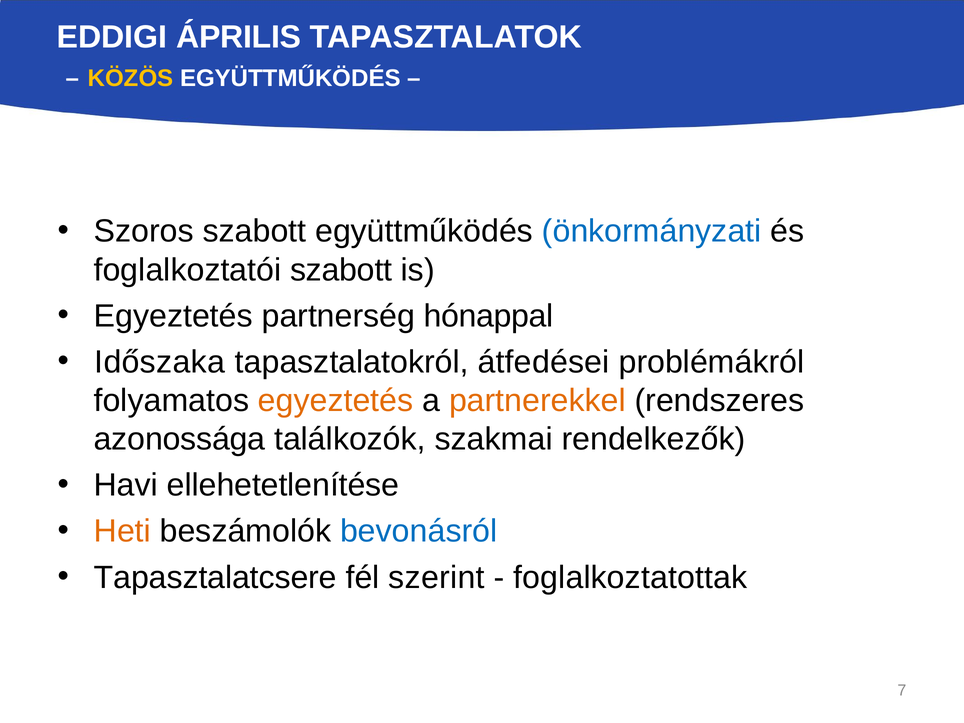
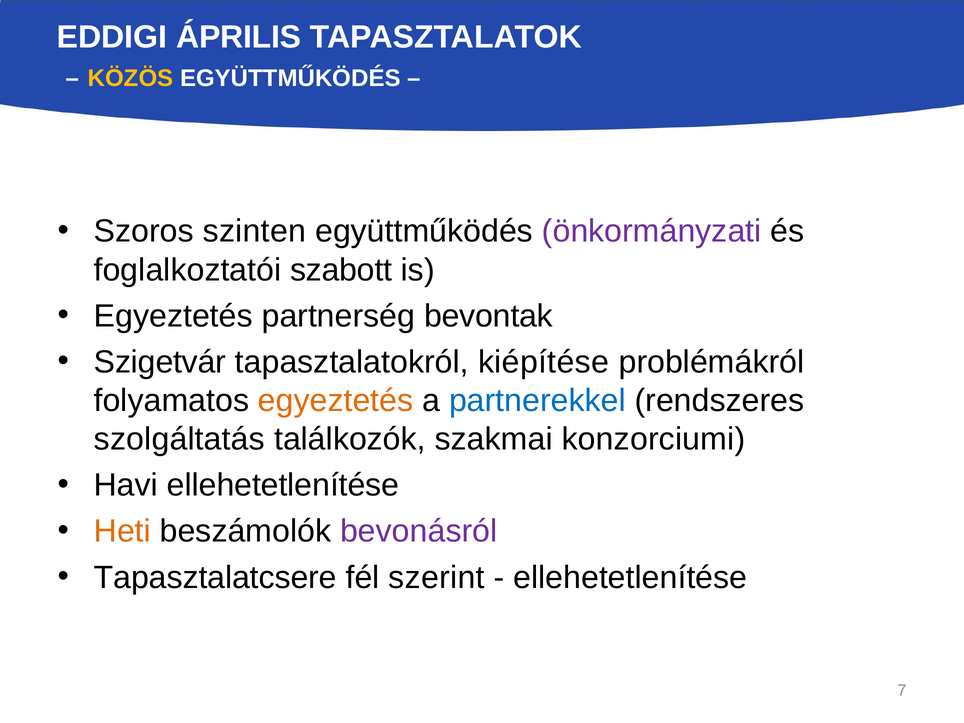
Szoros szabott: szabott -> szinten
önkormányzati colour: blue -> purple
hónappal: hónappal -> bevontak
Időszaka: Időszaka -> Szigetvár
átfedései: átfedései -> kiépítése
partnerekkel colour: orange -> blue
azonossága: azonossága -> szolgáltatás
rendelkezők: rendelkezők -> konzorciumi
bevonásról colour: blue -> purple
foglalkoztatottak at (630, 577): foglalkoztatottak -> ellehetetlenítése
